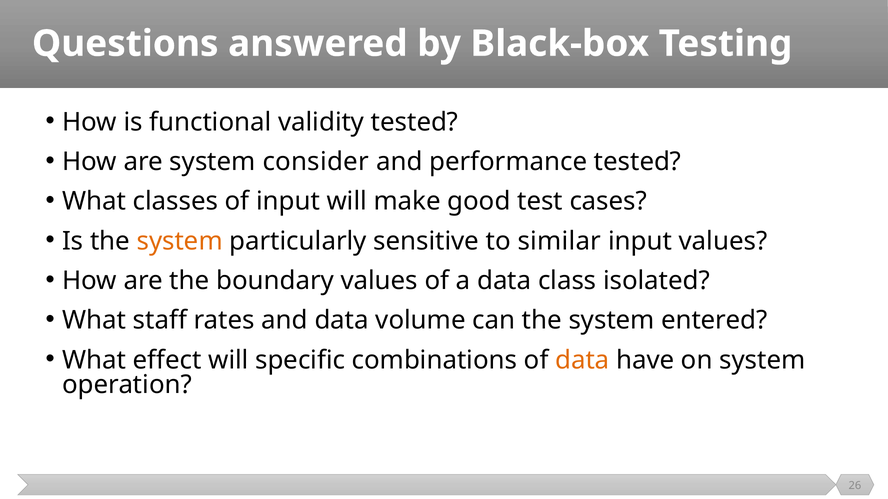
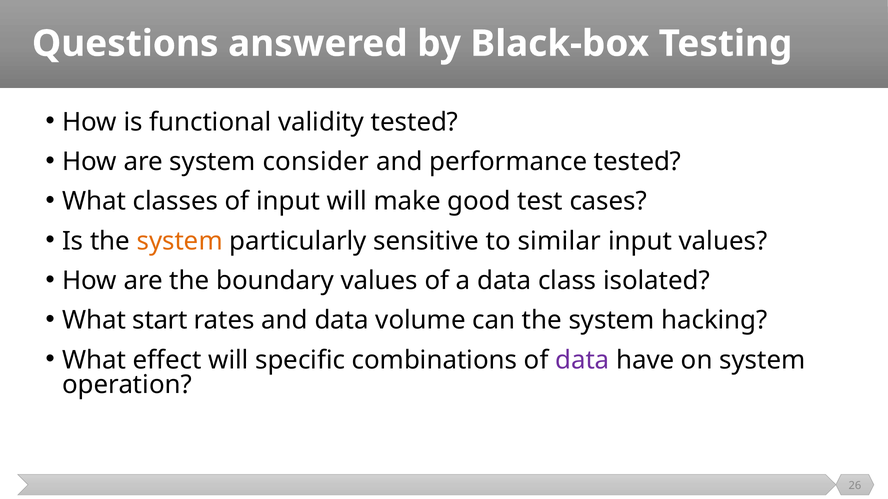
staff: staff -> start
entered: entered -> hacking
data at (582, 360) colour: orange -> purple
